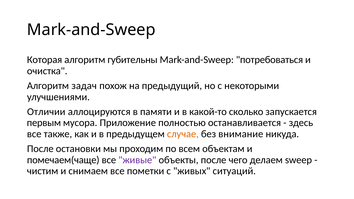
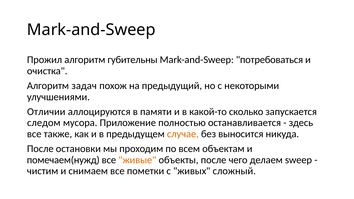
Которая: Которая -> Прожил
первым: первым -> следом
внимание: внимание -> выносится
помечаем(чаще: помечаем(чаще -> помечаем(нужд
живые colour: purple -> orange
ситуаций: ситуаций -> сложный
